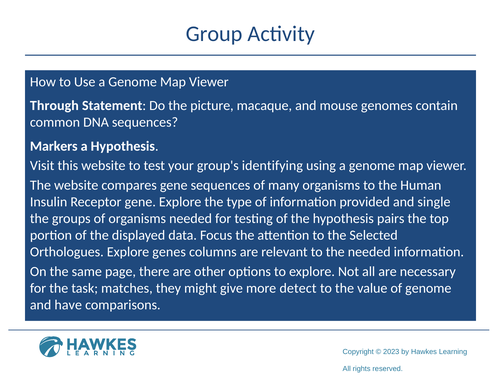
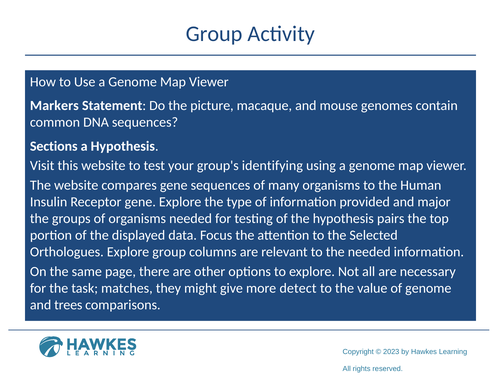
Through: Through -> Markers
Markers: Markers -> Sections
single: single -> major
Explore genes: genes -> group
have: have -> trees
